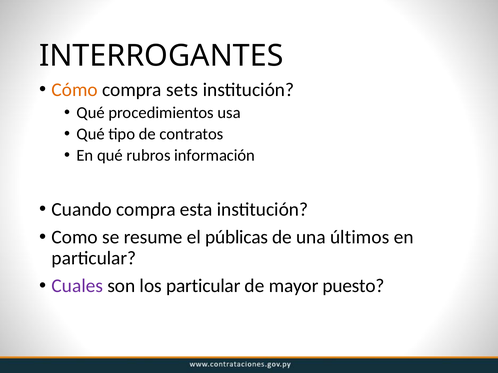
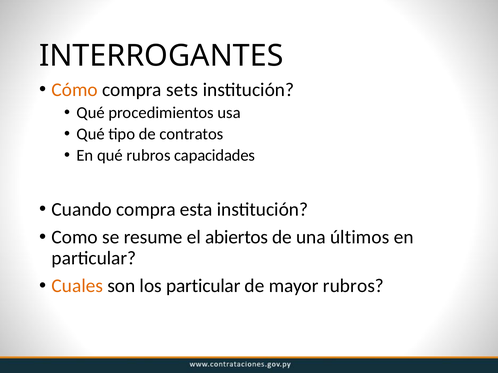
información: información -> capacidades
públicas: públicas -> abiertos
Cuales colour: purple -> orange
mayor puesto: puesto -> rubros
